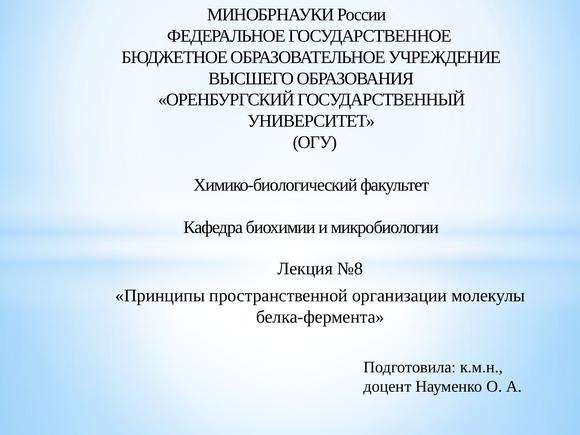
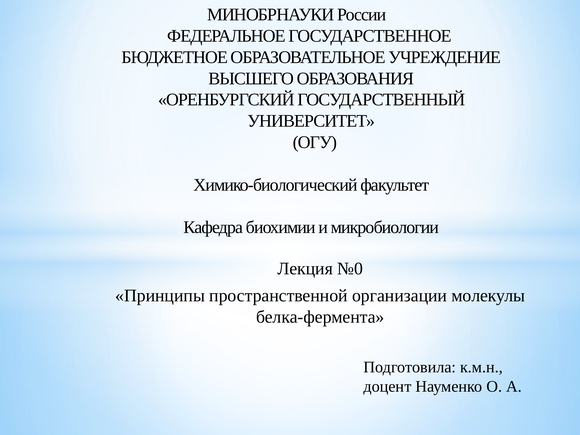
№8: №8 -> №0
